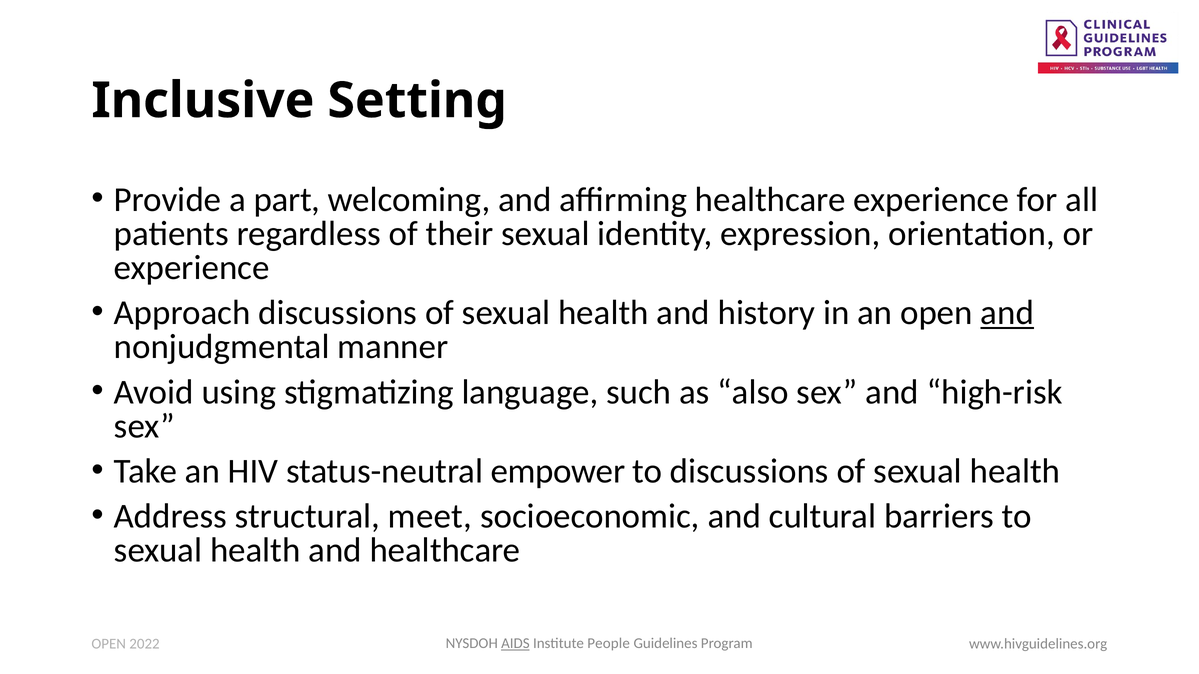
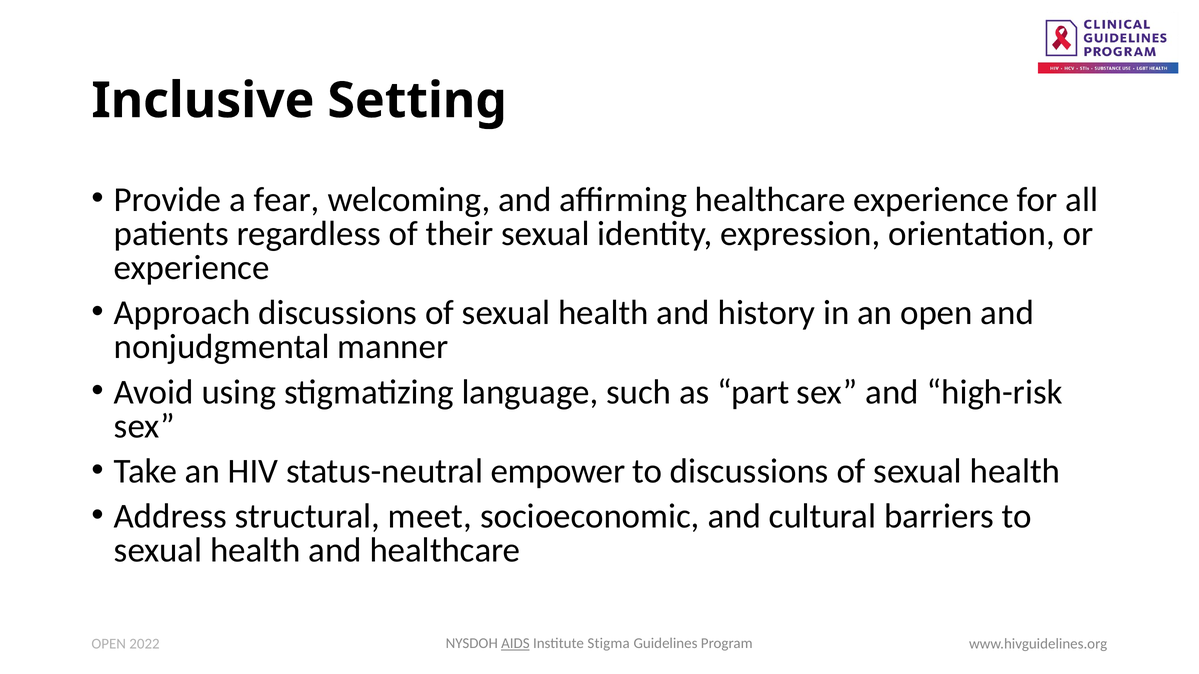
part: part -> fear
and at (1007, 313) underline: present -> none
also: also -> part
People: People -> Stigma
